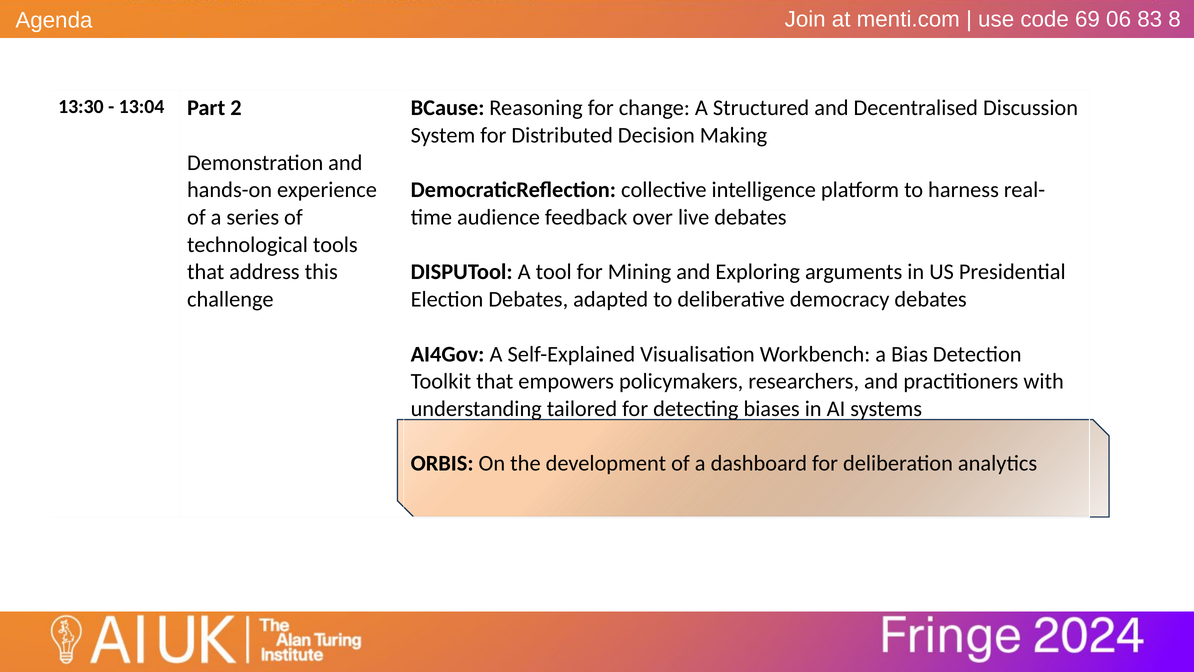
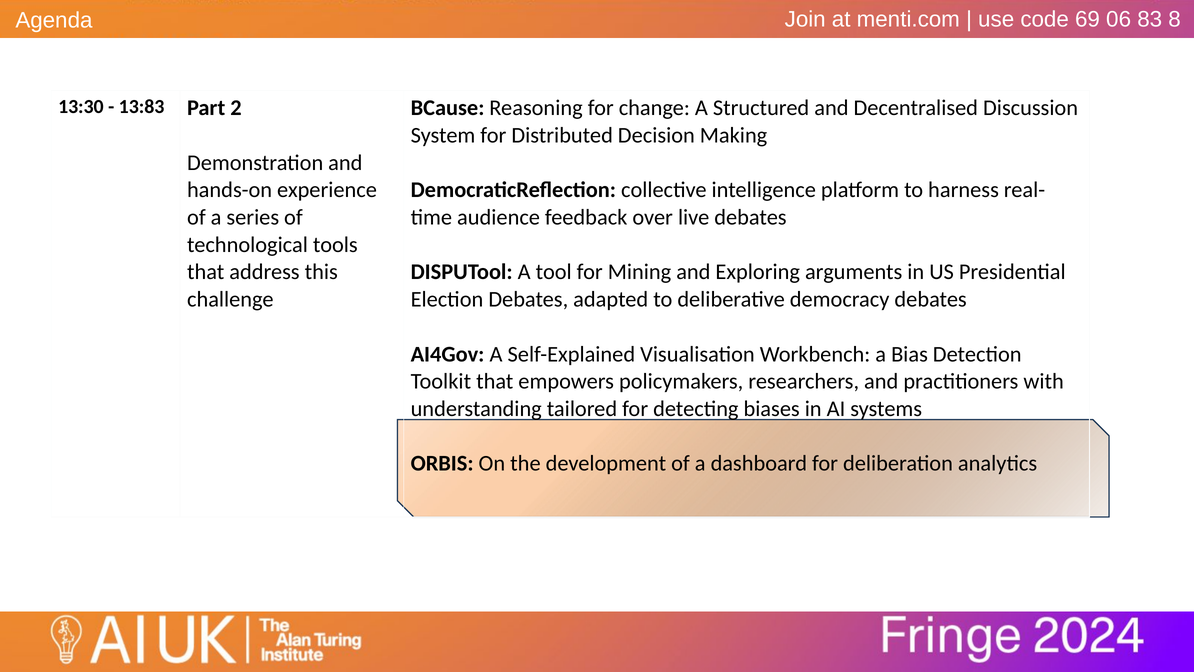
13:04: 13:04 -> 13:83
